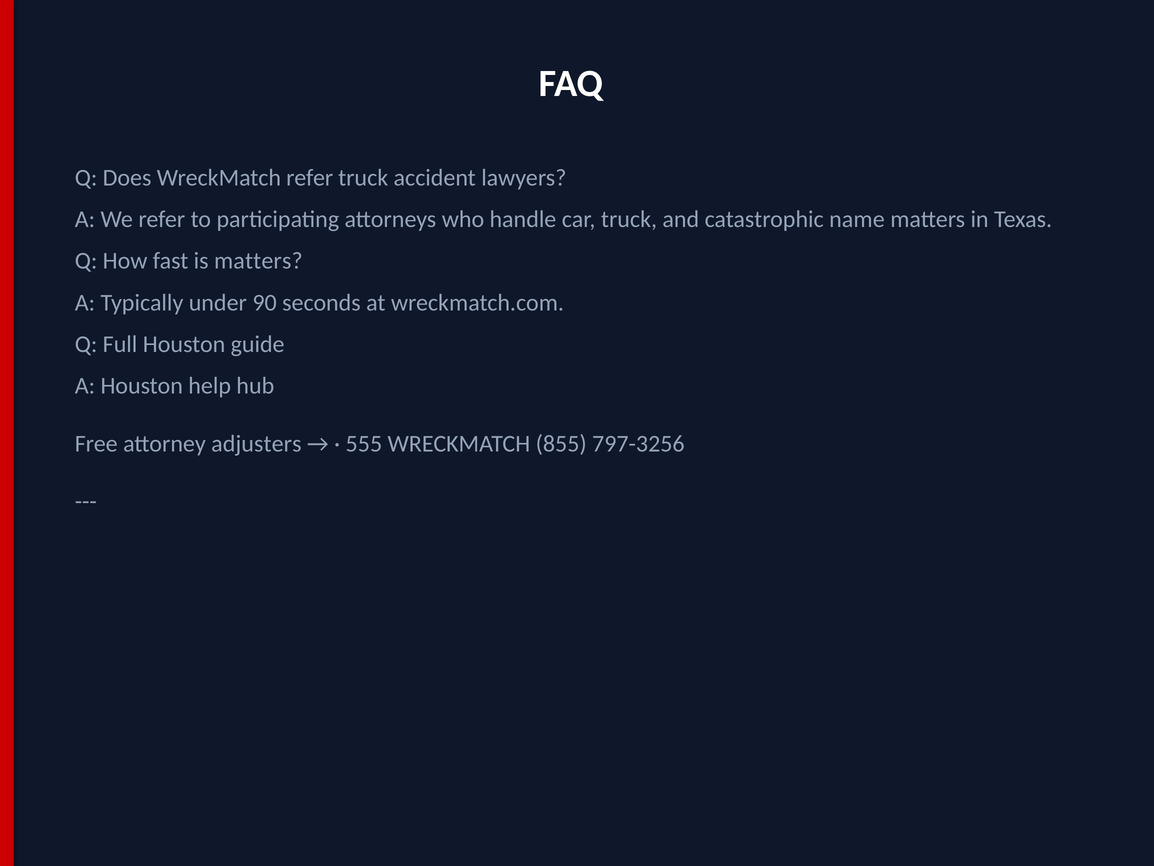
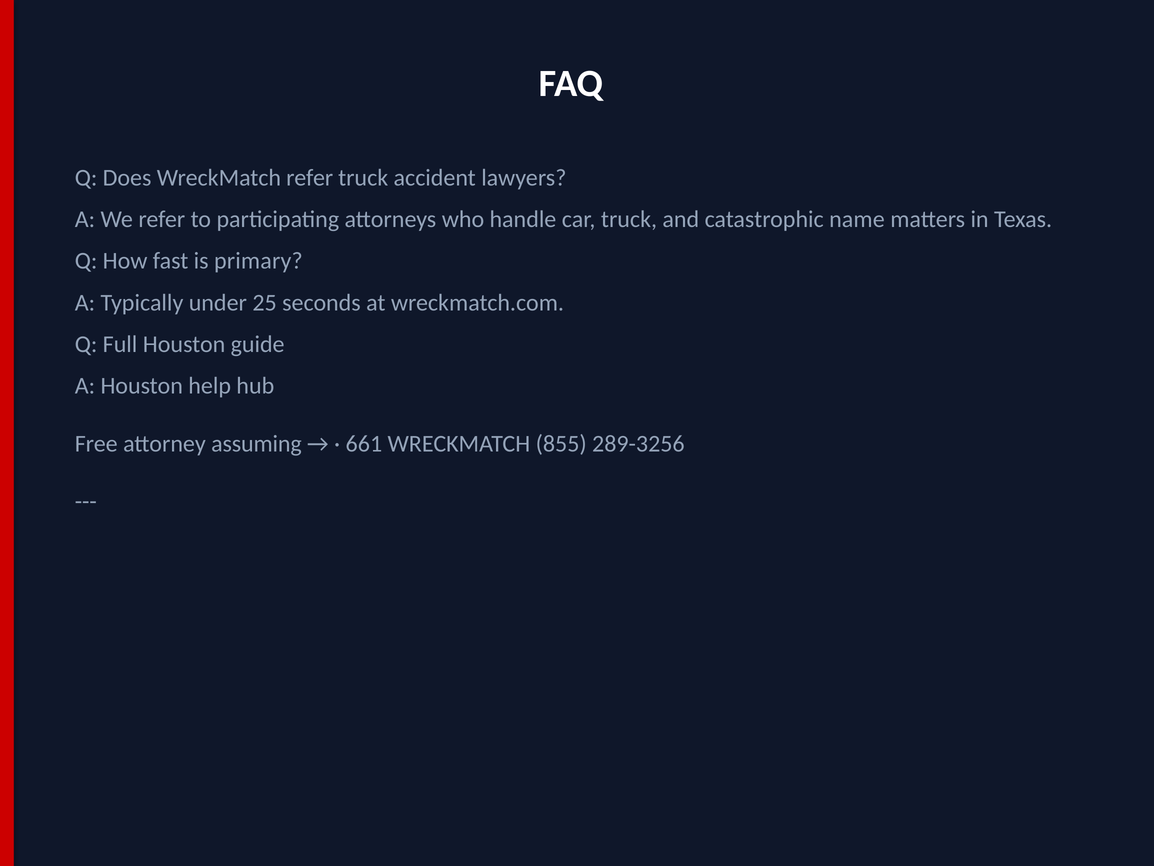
is matters: matters -> primary
90: 90 -> 25
adjusters: adjusters -> assuming
555: 555 -> 661
797-3256: 797-3256 -> 289-3256
